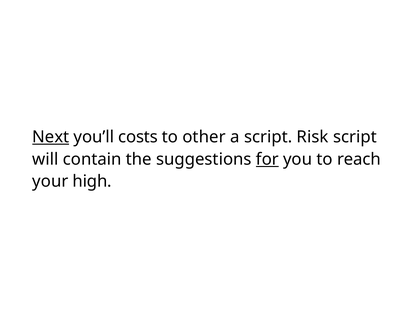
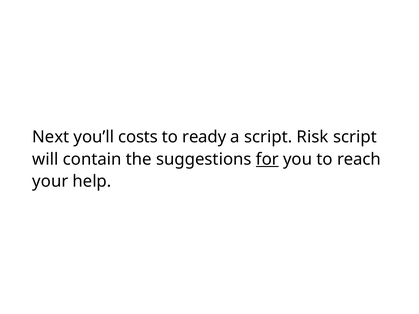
Next underline: present -> none
other: other -> ready
high: high -> help
